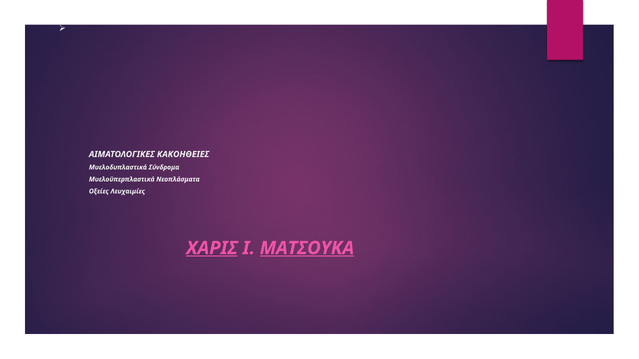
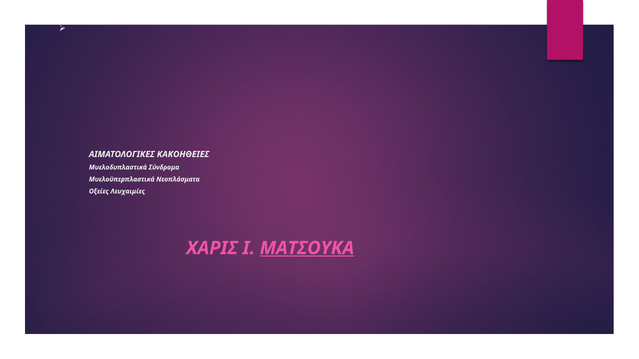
ΧΑΡΙΣ underline: present -> none
